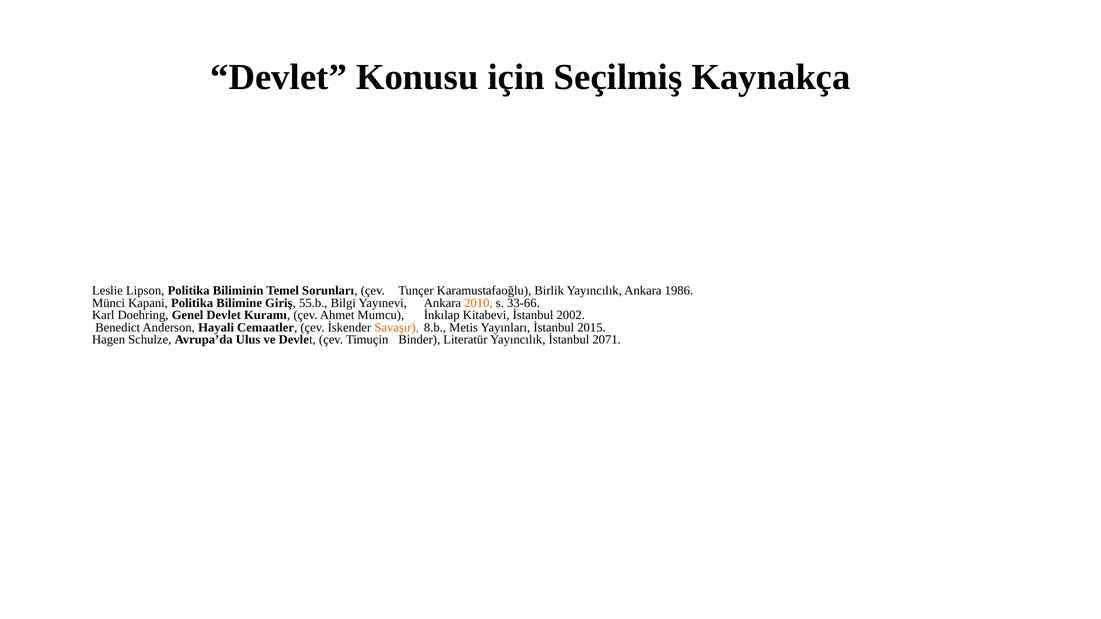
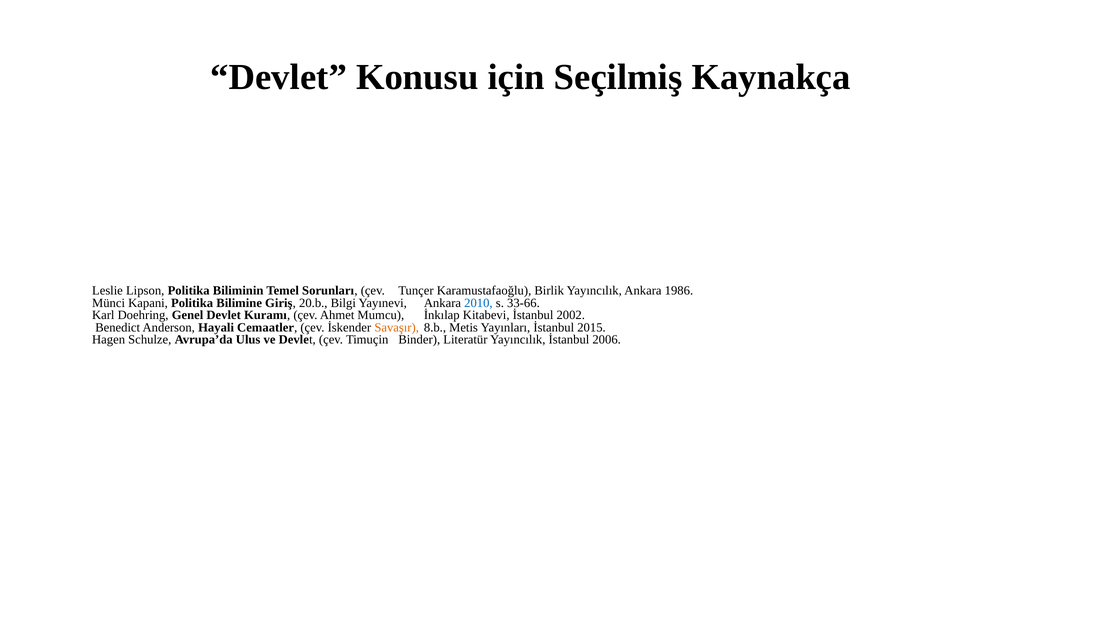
55.b: 55.b -> 20.b
2010 colour: orange -> blue
2071: 2071 -> 2006
